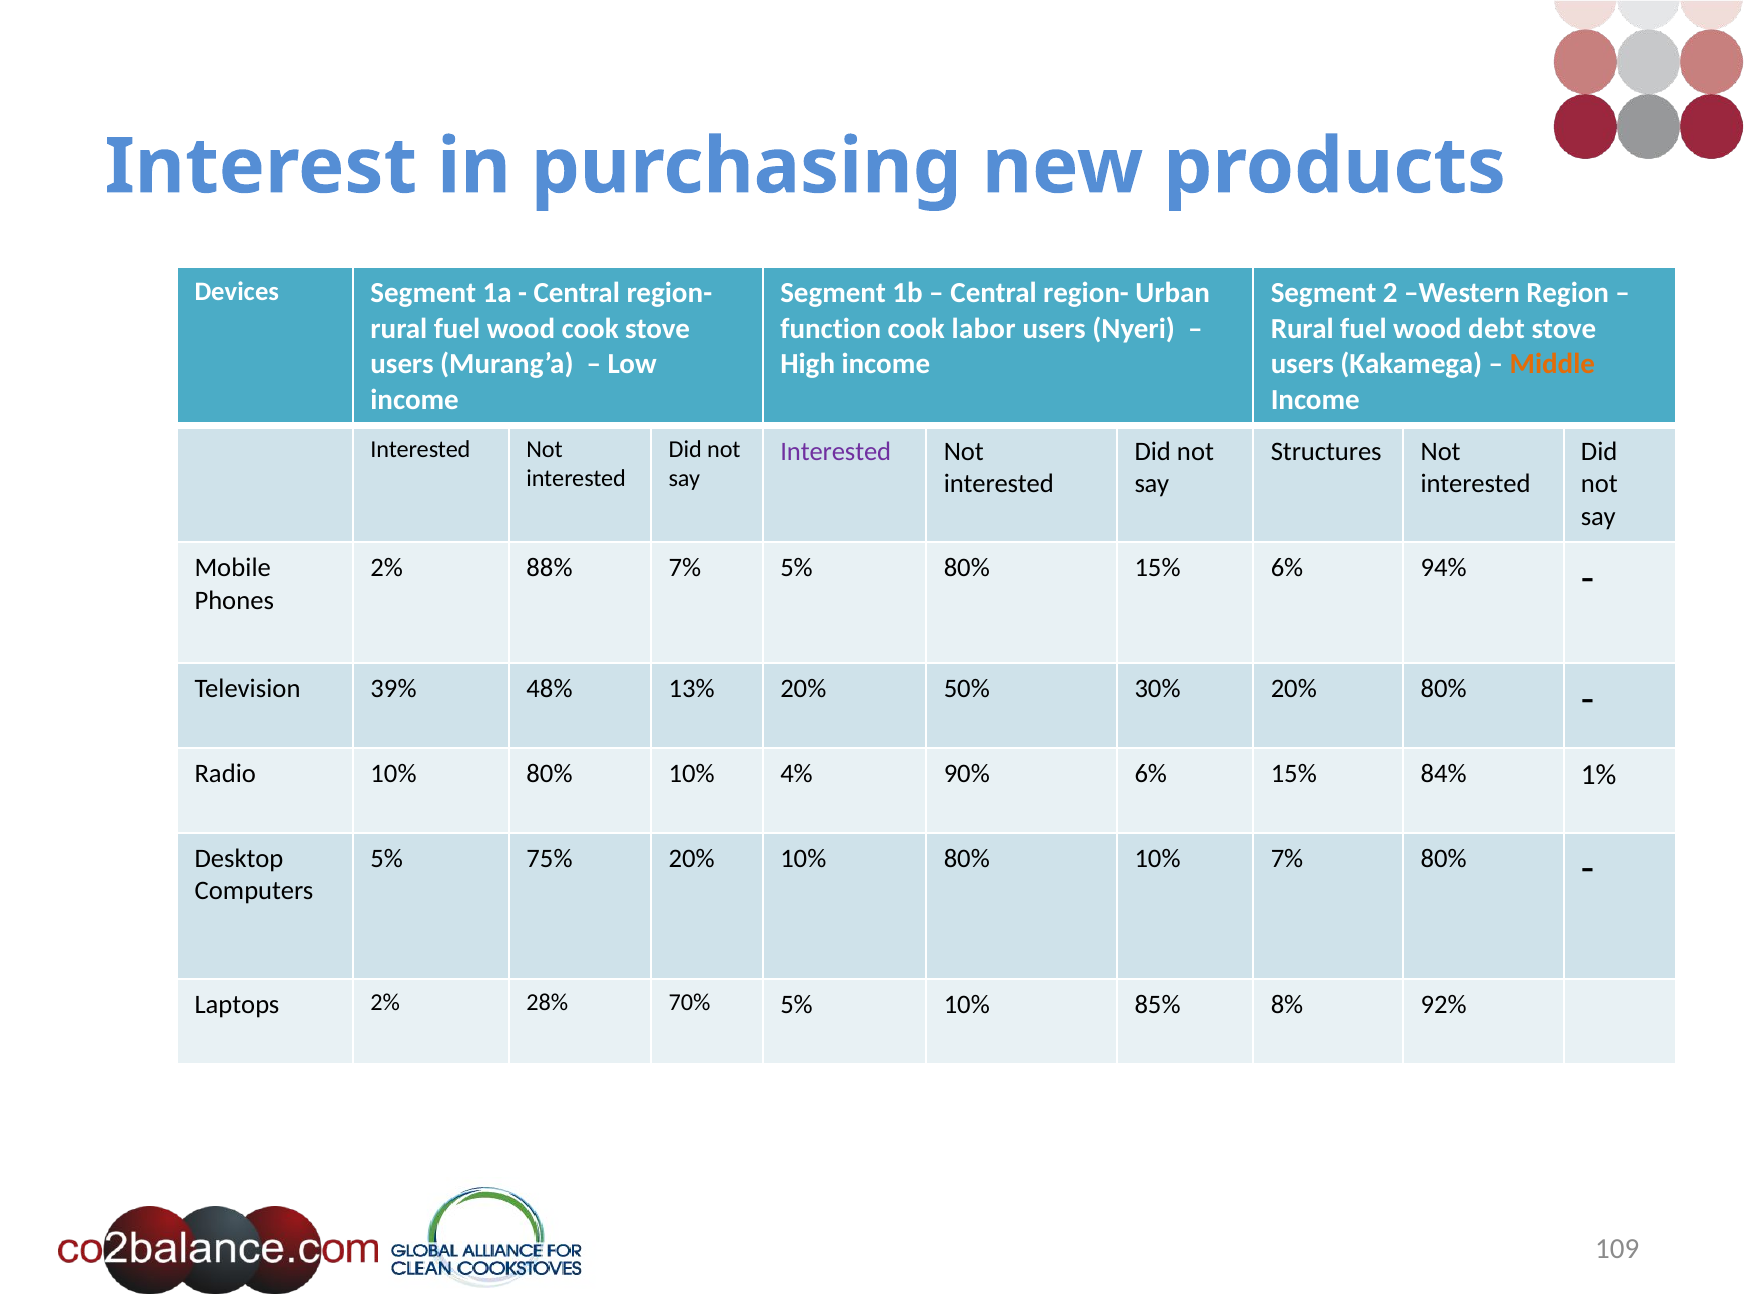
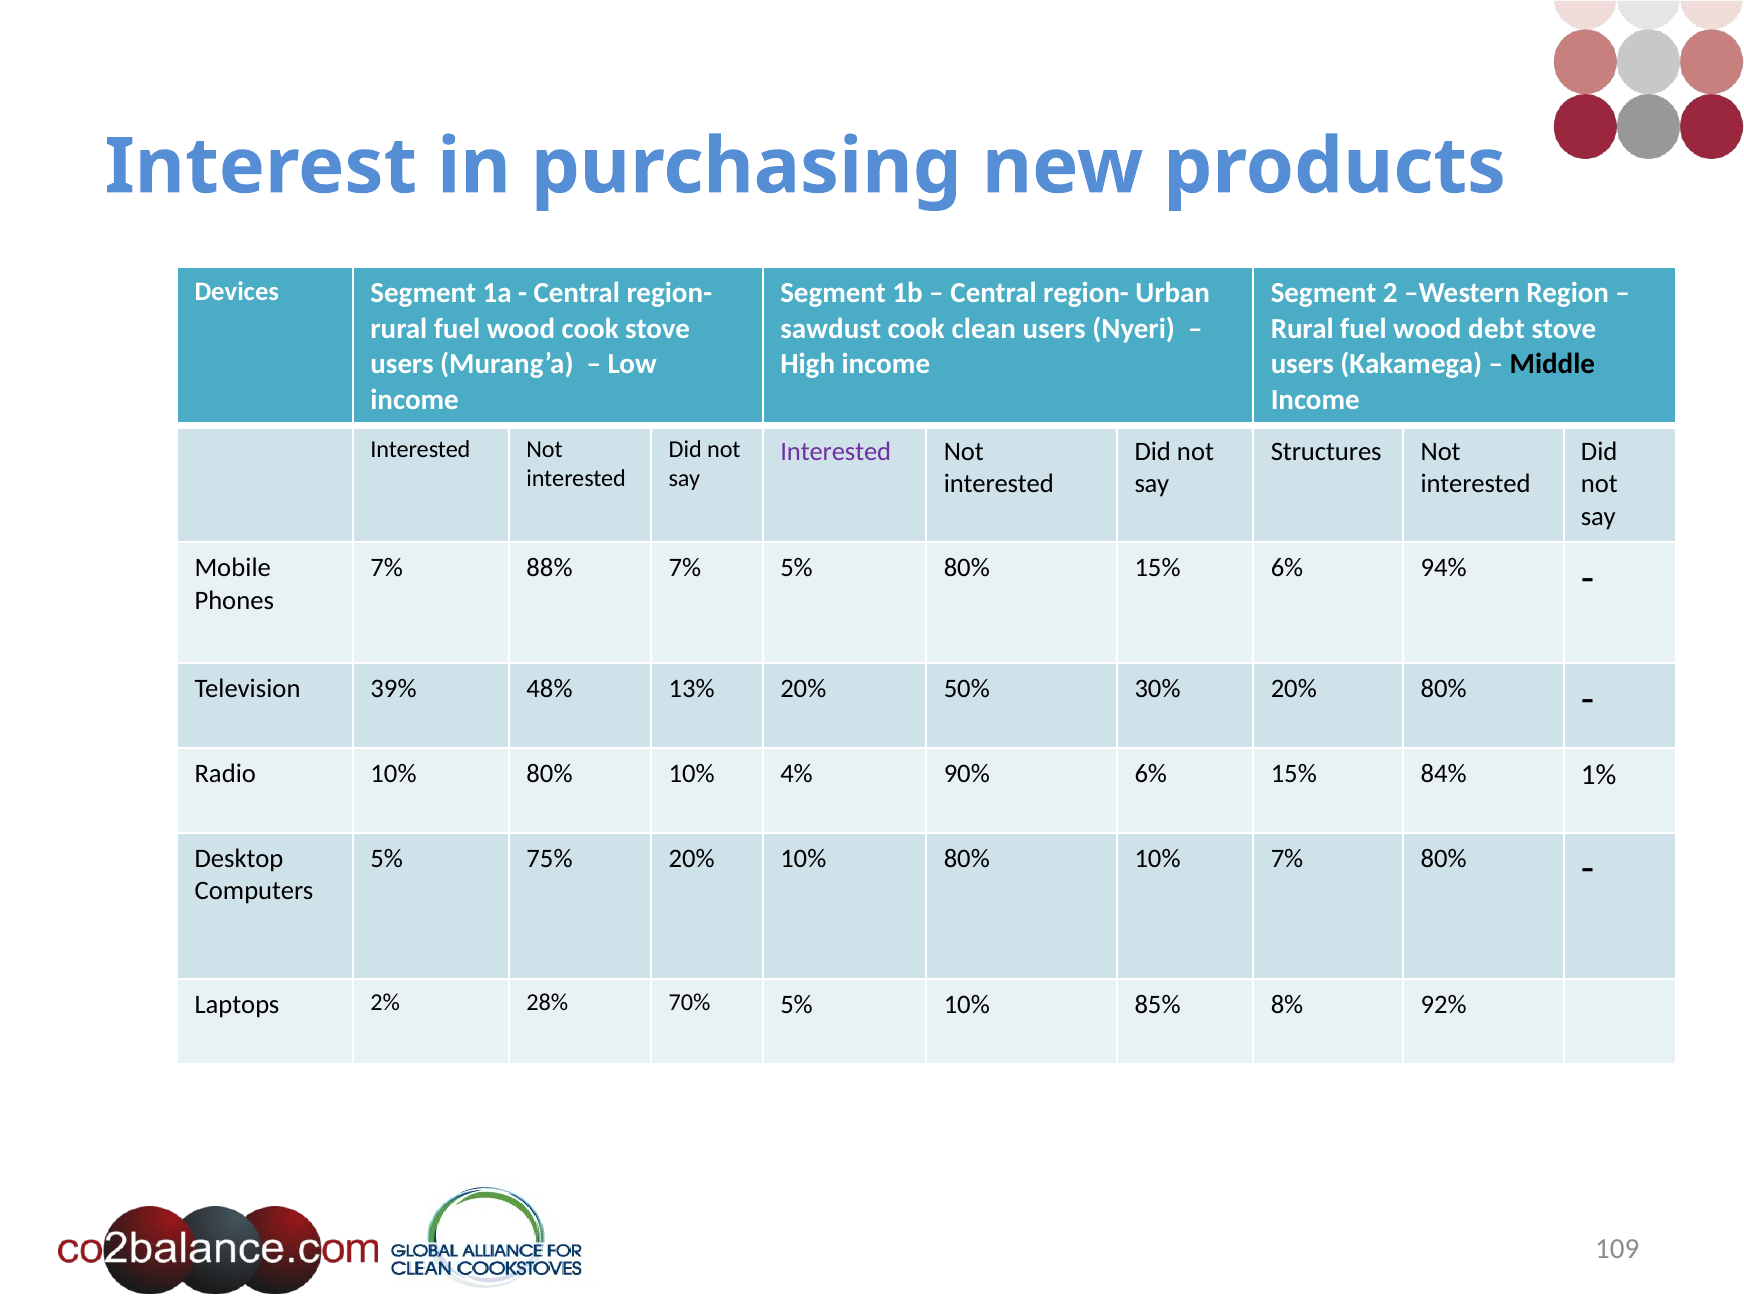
function: function -> sawdust
labor: labor -> clean
Middle colour: orange -> black
2% at (387, 567): 2% -> 7%
